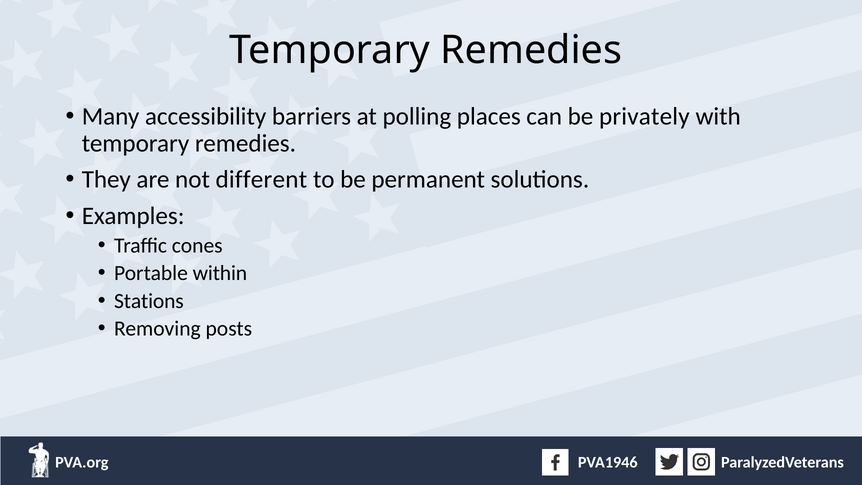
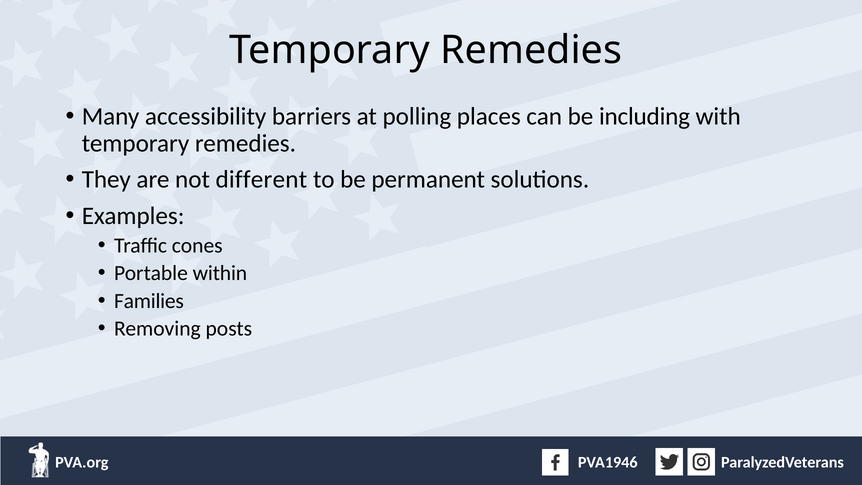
privately: privately -> including
Stations: Stations -> Families
